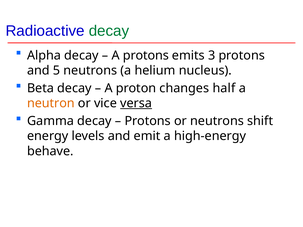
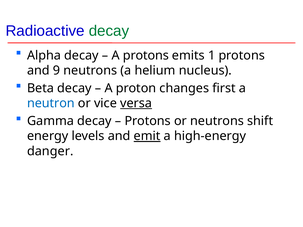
3: 3 -> 1
5: 5 -> 9
half: half -> first
neutron colour: orange -> blue
emit underline: none -> present
behave: behave -> danger
